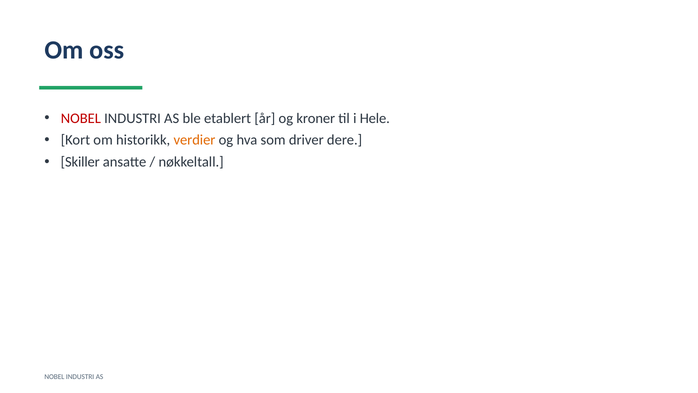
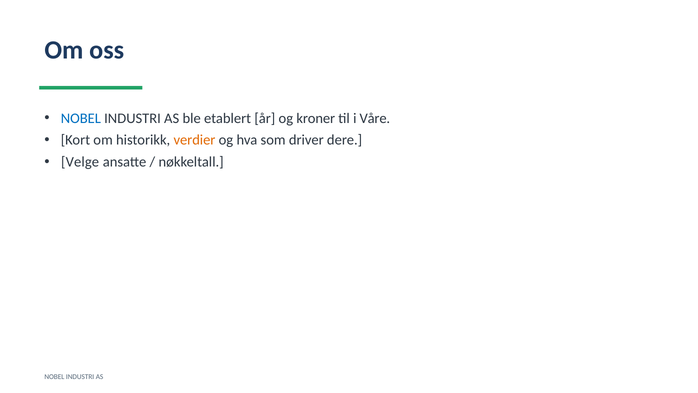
NOBEL at (81, 118) colour: red -> blue
Hele: Hele -> Våre
Skiller: Skiller -> Velge
